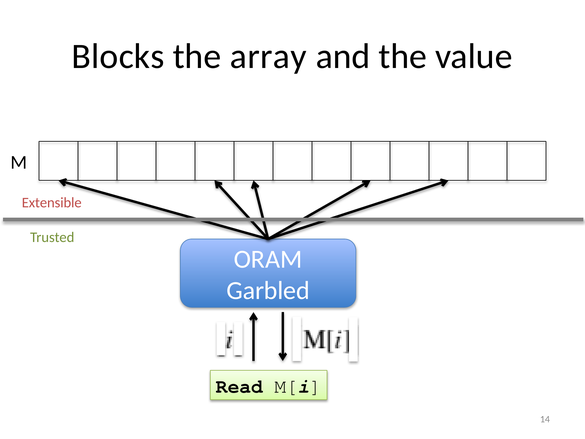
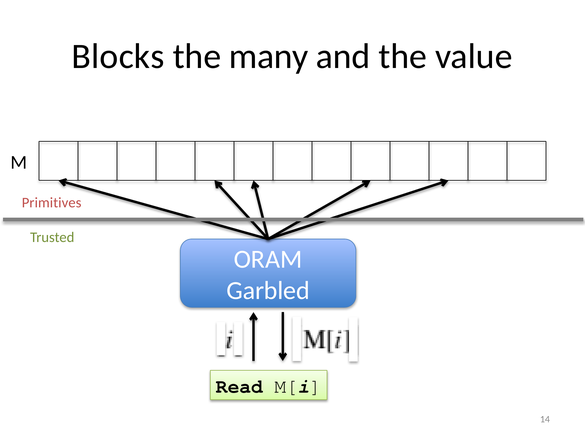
array: array -> many
Extensible: Extensible -> Primitives
